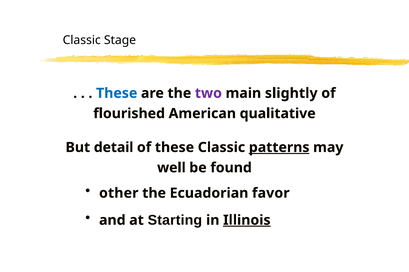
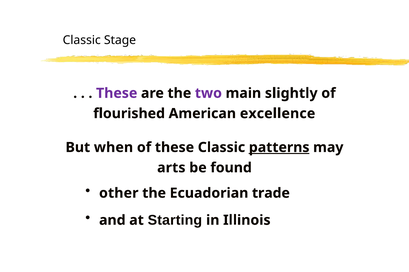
These at (117, 93) colour: blue -> purple
qualitative: qualitative -> excellence
detail: detail -> when
well: well -> arts
favor: favor -> trade
Illinois underline: present -> none
